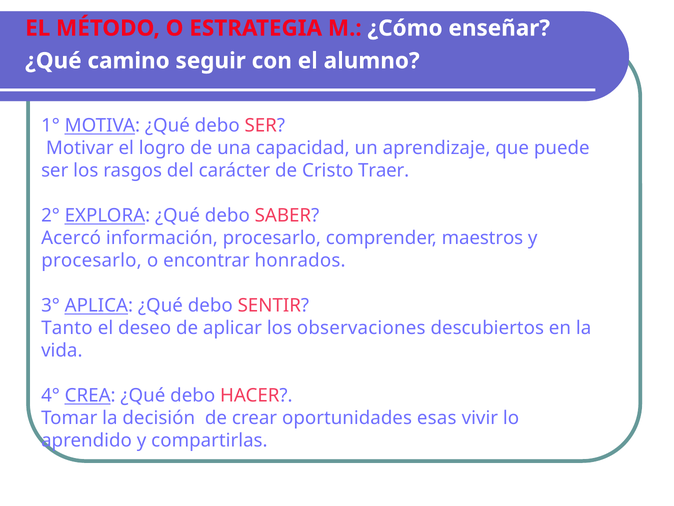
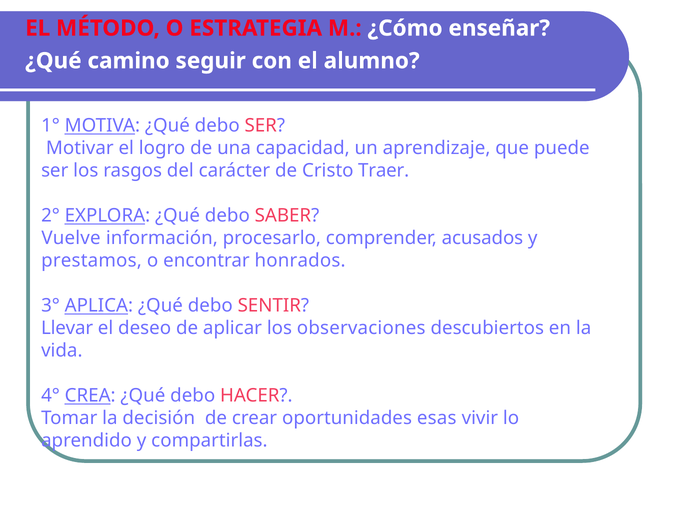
Acercó: Acercó -> Vuelve
maestros: maestros -> acusados
procesarlo at (92, 260): procesarlo -> prestamos
Tanto: Tanto -> Llevar
